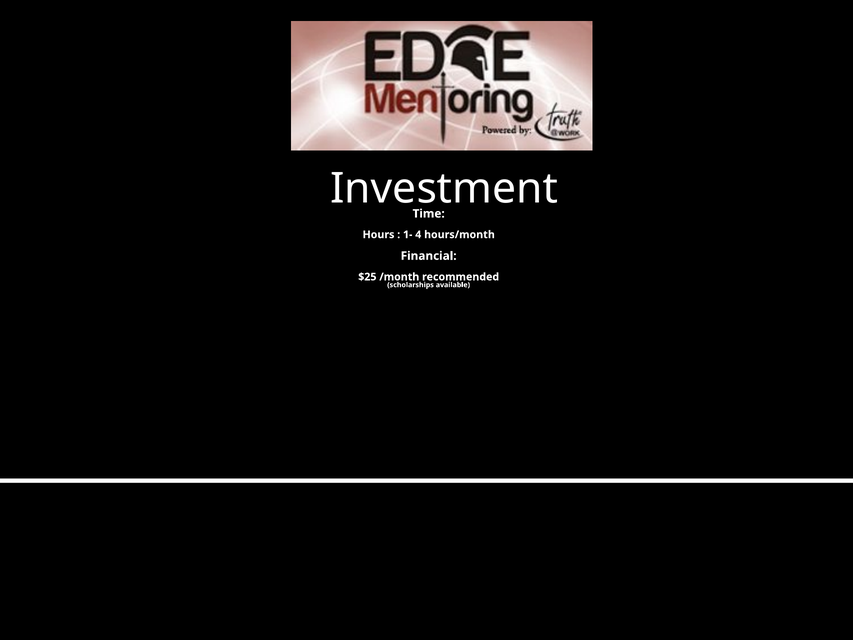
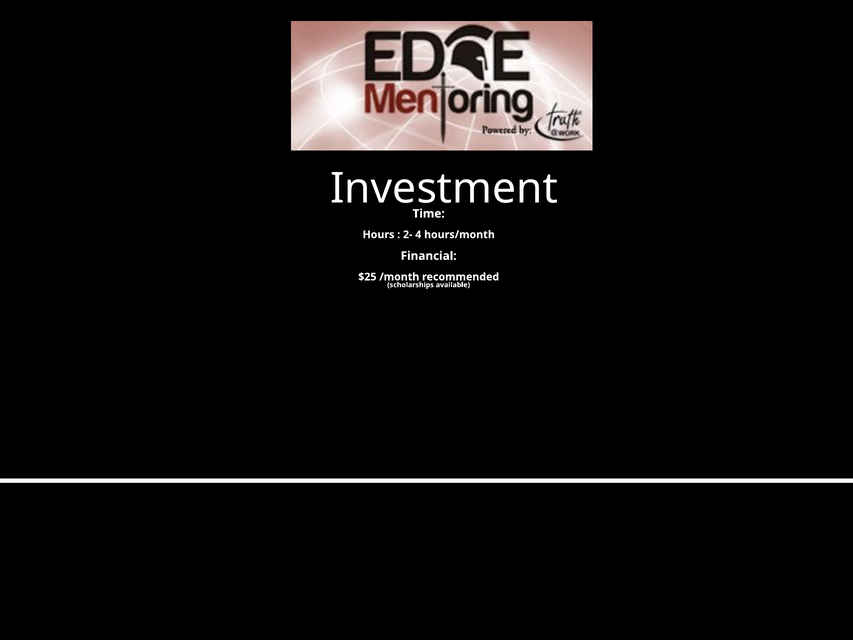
1-: 1- -> 2-
